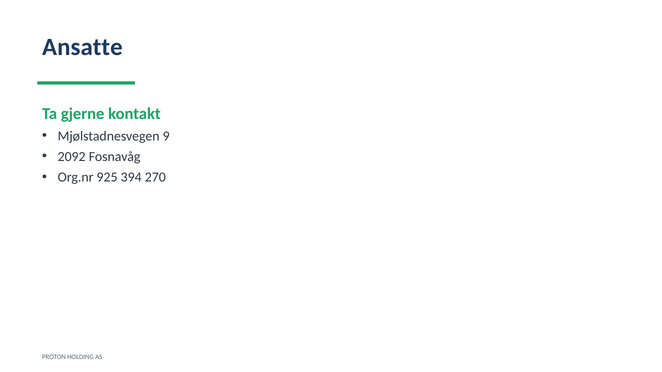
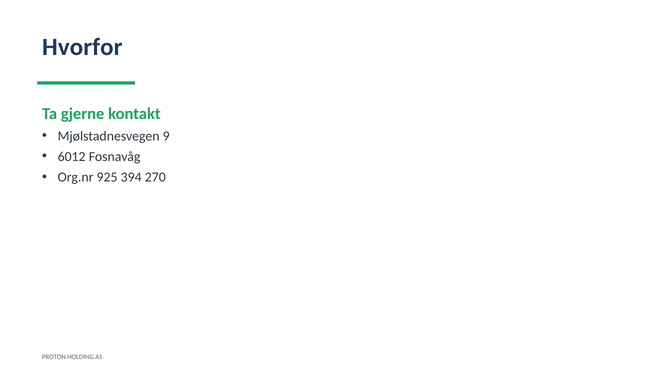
Ansatte: Ansatte -> Hvorfor
2092: 2092 -> 6012
